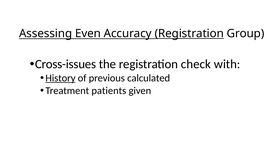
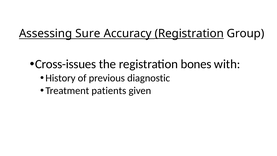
Even: Even -> Sure
check: check -> bones
History underline: present -> none
calculated: calculated -> diagnostic
